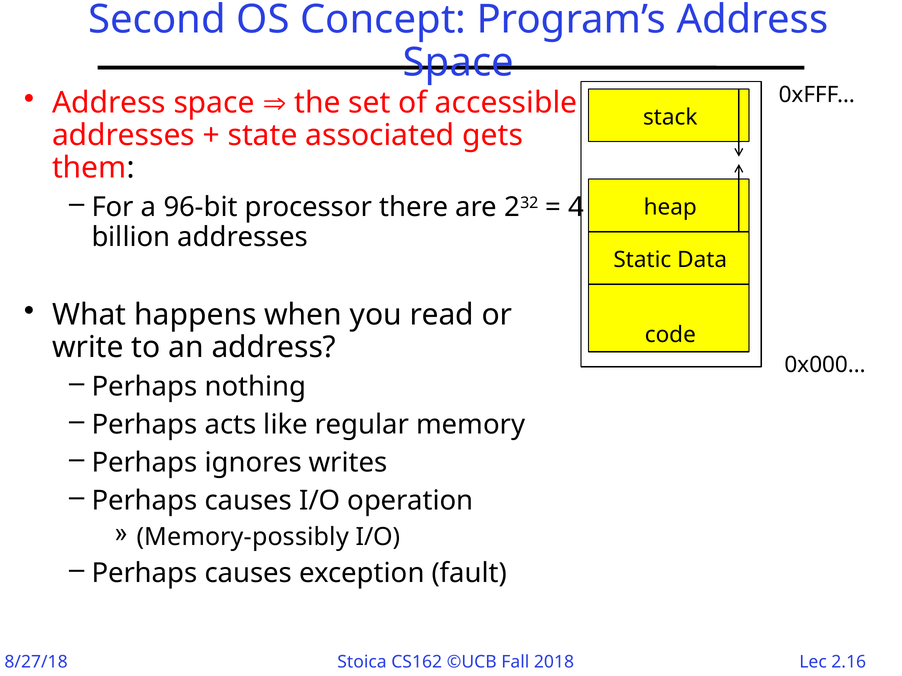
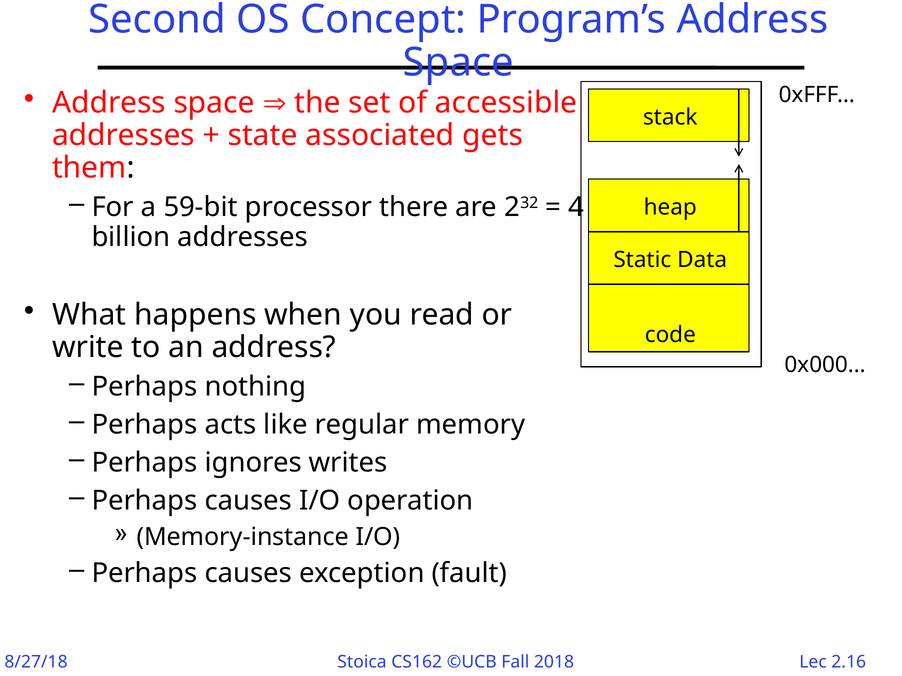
96-bit: 96-bit -> 59-bit
Memory-possibly: Memory-possibly -> Memory-instance
